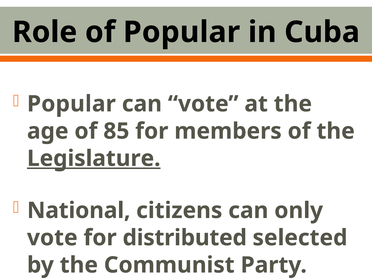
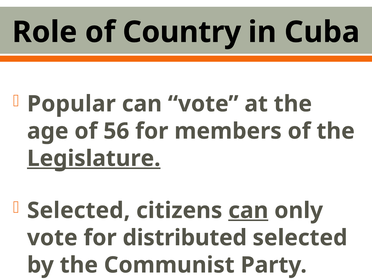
of Popular: Popular -> Country
85: 85 -> 56
National at (79, 211): National -> Selected
can at (248, 211) underline: none -> present
